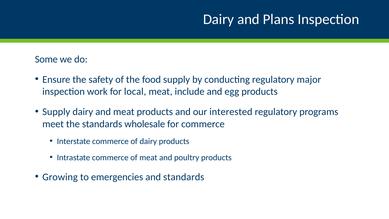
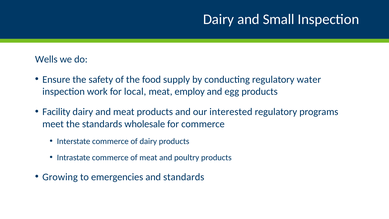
Plans: Plans -> Small
Some: Some -> Wells
major: major -> water
include: include -> employ
Supply at (56, 112): Supply -> Facility
